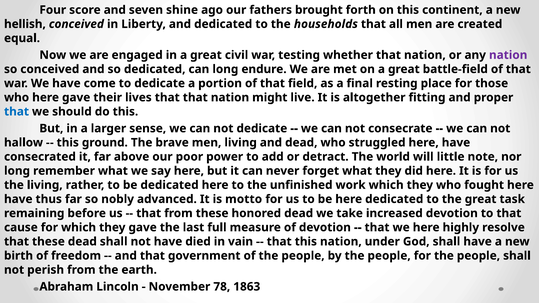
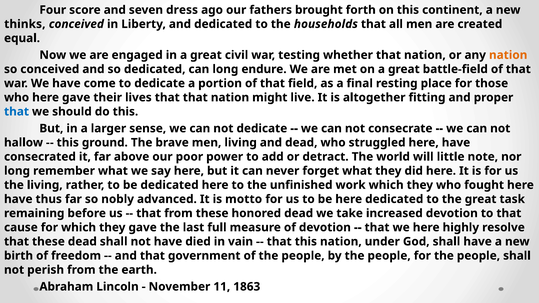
shine: shine -> dress
hellish: hellish -> thinks
nation at (508, 55) colour: purple -> orange
78: 78 -> 11
